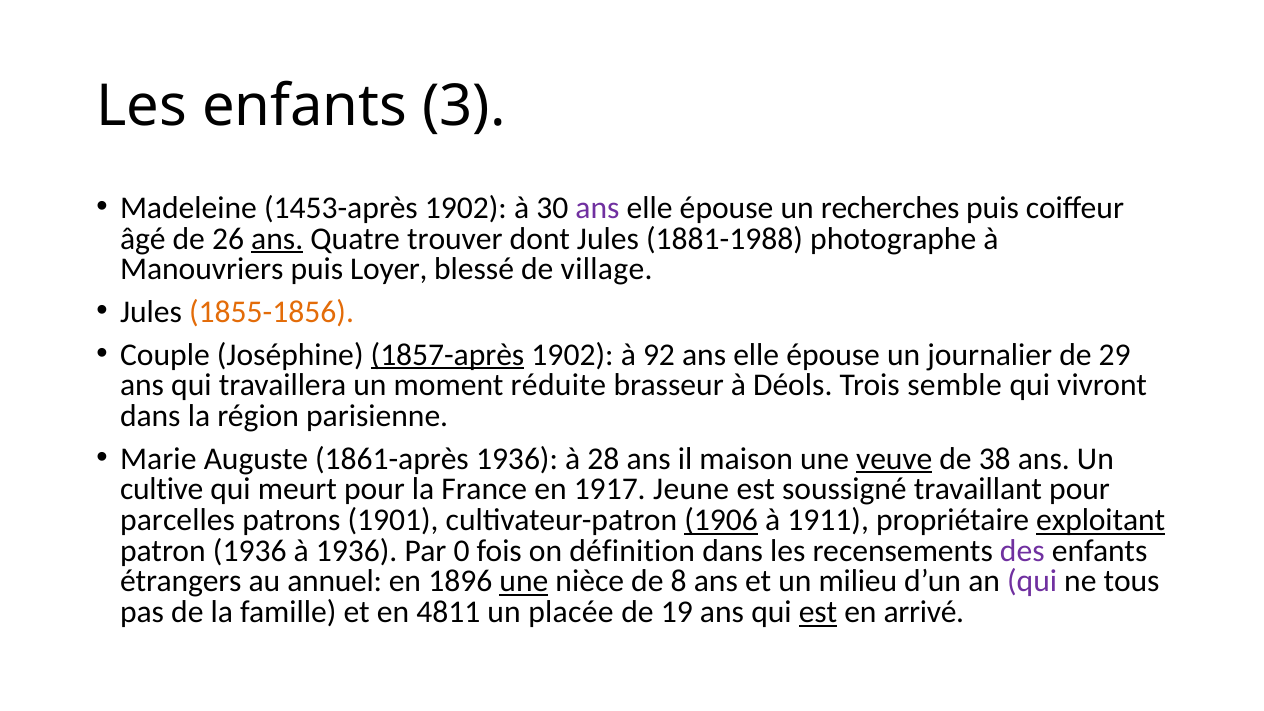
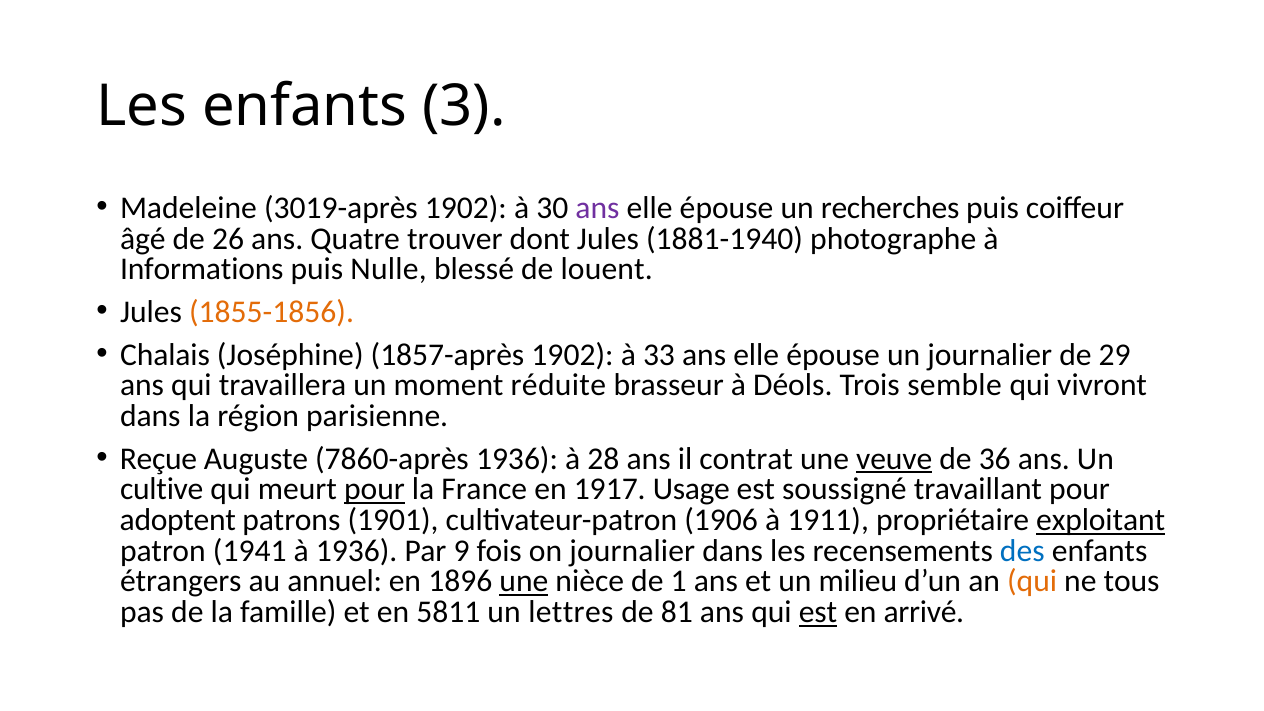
1453-après: 1453-après -> 3019-après
ans at (277, 239) underline: present -> none
1881-1988: 1881-1988 -> 1881-1940
Manouvriers: Manouvriers -> Informations
Loyer: Loyer -> Nulle
village: village -> louent
Couple: Couple -> Chalais
1857-après underline: present -> none
92: 92 -> 33
Marie: Marie -> Reçue
1861-après: 1861-après -> 7860-après
maison: maison -> contrat
38: 38 -> 36
pour at (374, 489) underline: none -> present
Jeune: Jeune -> Usage
parcelles: parcelles -> adoptent
1906 underline: present -> none
patron 1936: 1936 -> 1941
0: 0 -> 9
on définition: définition -> journalier
des colour: purple -> blue
8: 8 -> 1
qui at (1032, 582) colour: purple -> orange
4811: 4811 -> 5811
placée: placée -> lettres
19: 19 -> 81
